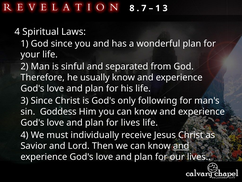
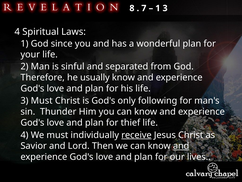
3 Since: Since -> Must
Goddess: Goddess -> Thunder
for lives: lives -> thief
receive underline: none -> present
